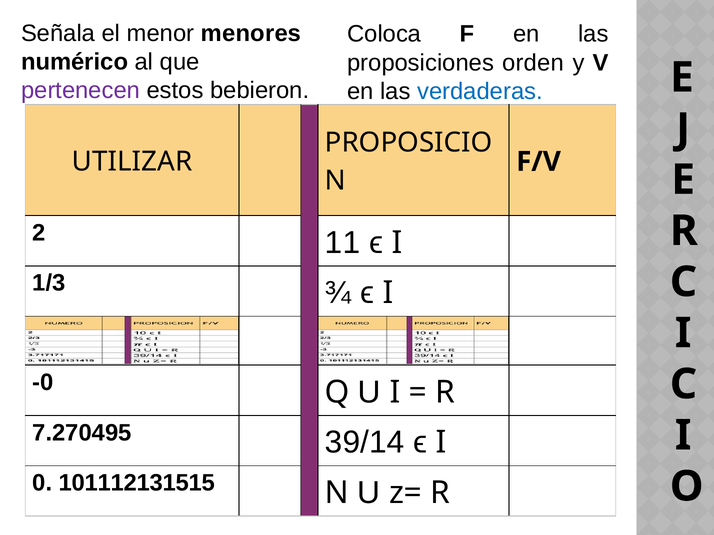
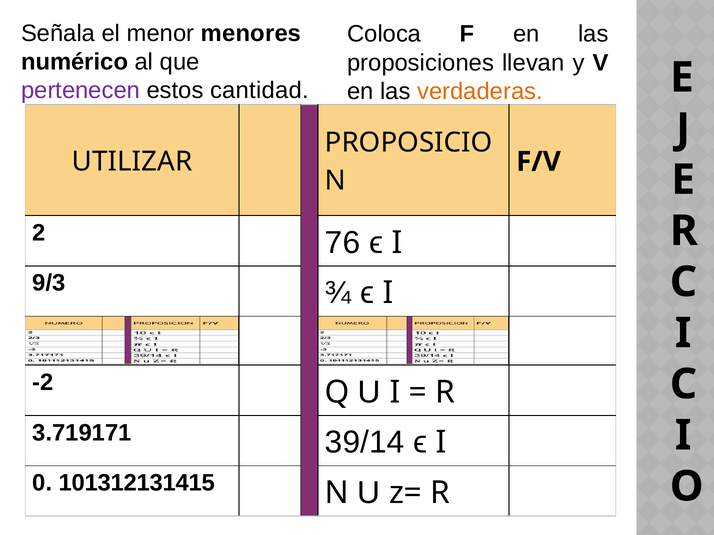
orden: orden -> llevan
bebieron: bebieron -> cantidad
verdaderas colour: blue -> orange
11: 11 -> 76
1/3: 1/3 -> 9/3
-0: -0 -> -2
7.270495: 7.270495 -> 3.719171
101112131515: 101112131515 -> 101312131415
